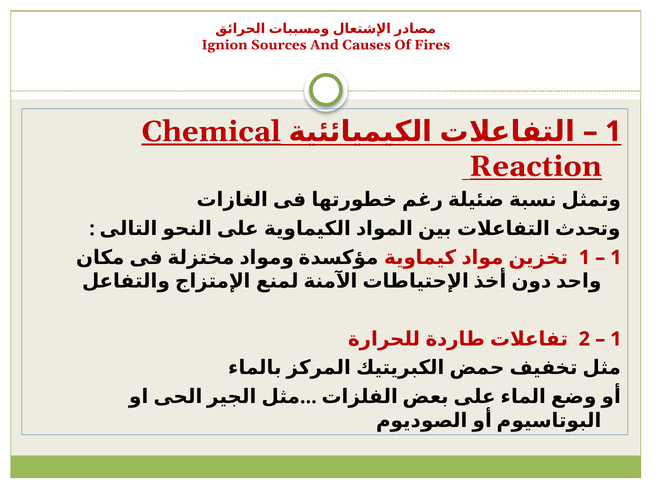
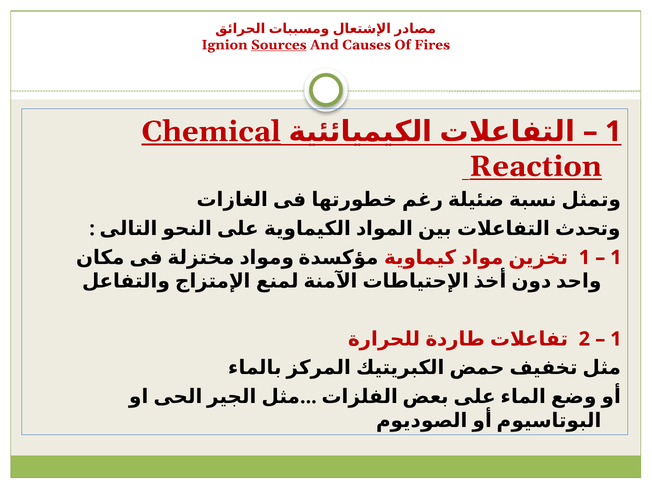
Sources underline: none -> present
